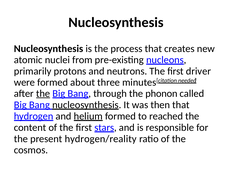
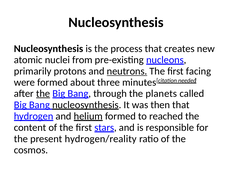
neutrons underline: none -> present
driver: driver -> facing
phonon: phonon -> planets
